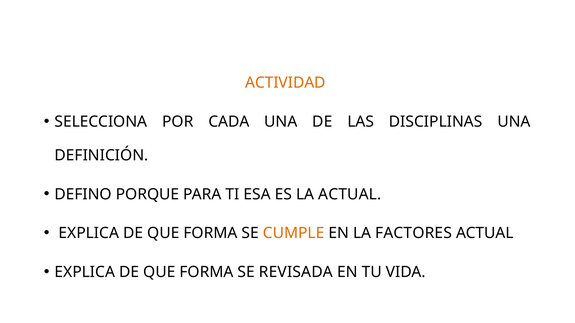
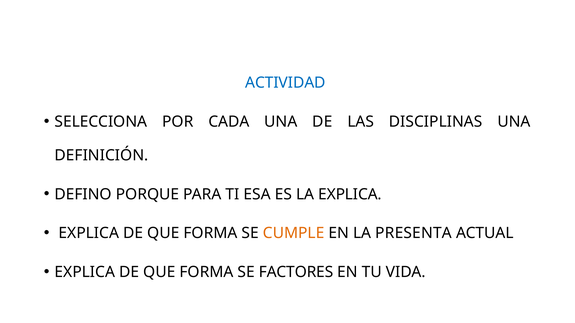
ACTIVIDAD colour: orange -> blue
LA ACTUAL: ACTUAL -> EXPLICA
FACTORES: FACTORES -> PRESENTA
REVISADA: REVISADA -> FACTORES
